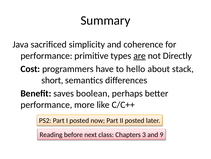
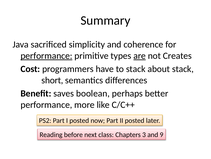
performance at (46, 56) underline: none -> present
Directly: Directly -> Creates
to hello: hello -> stack
